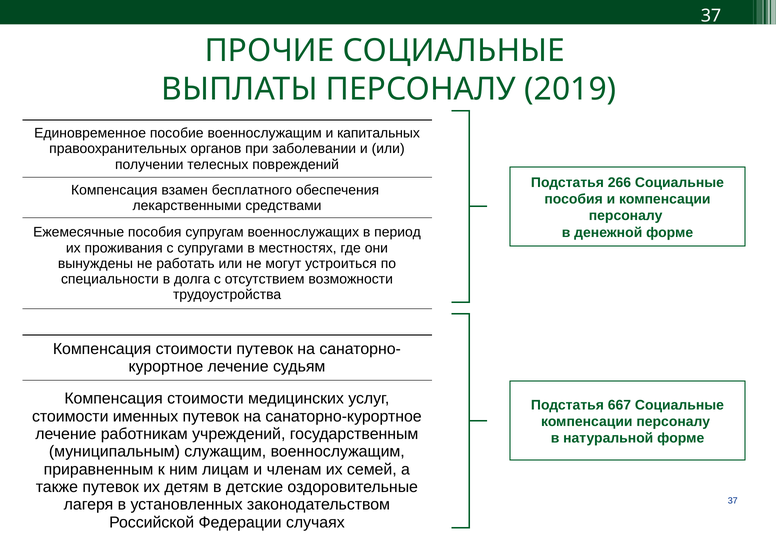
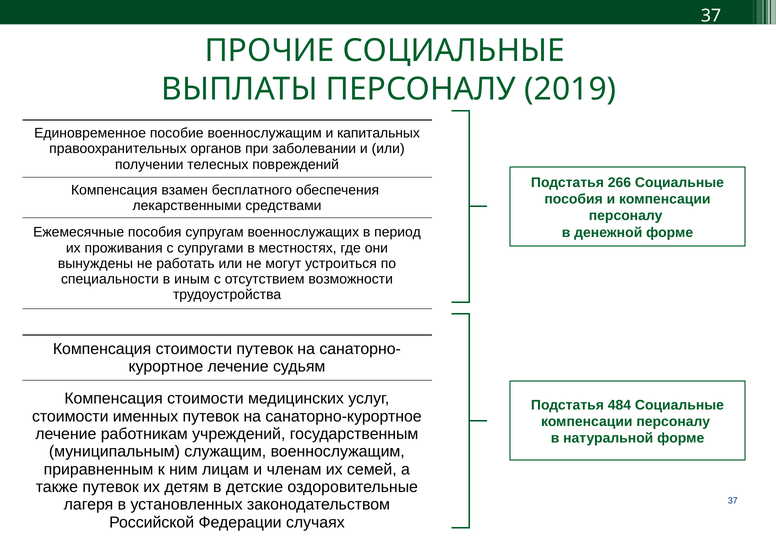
долга: долга -> иным
667: 667 -> 484
